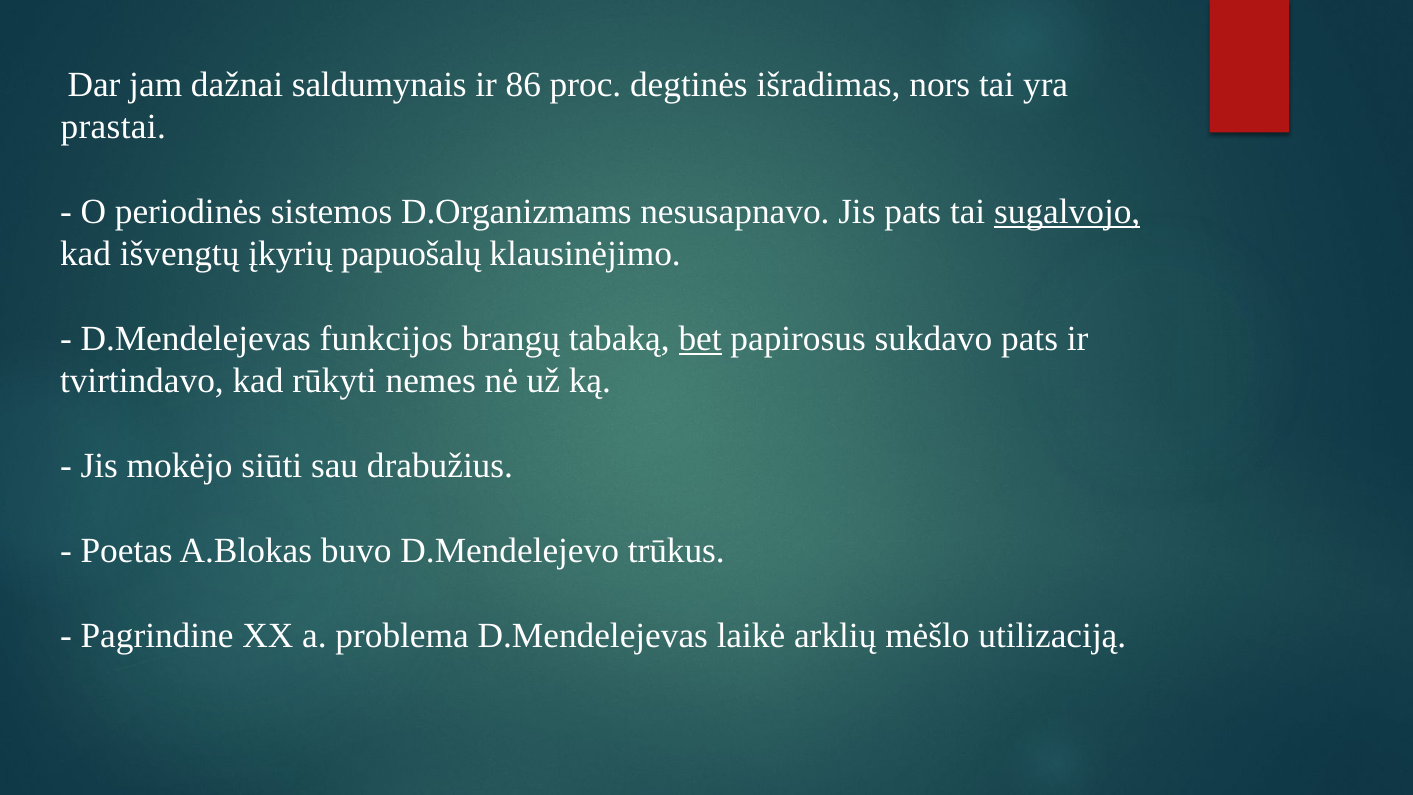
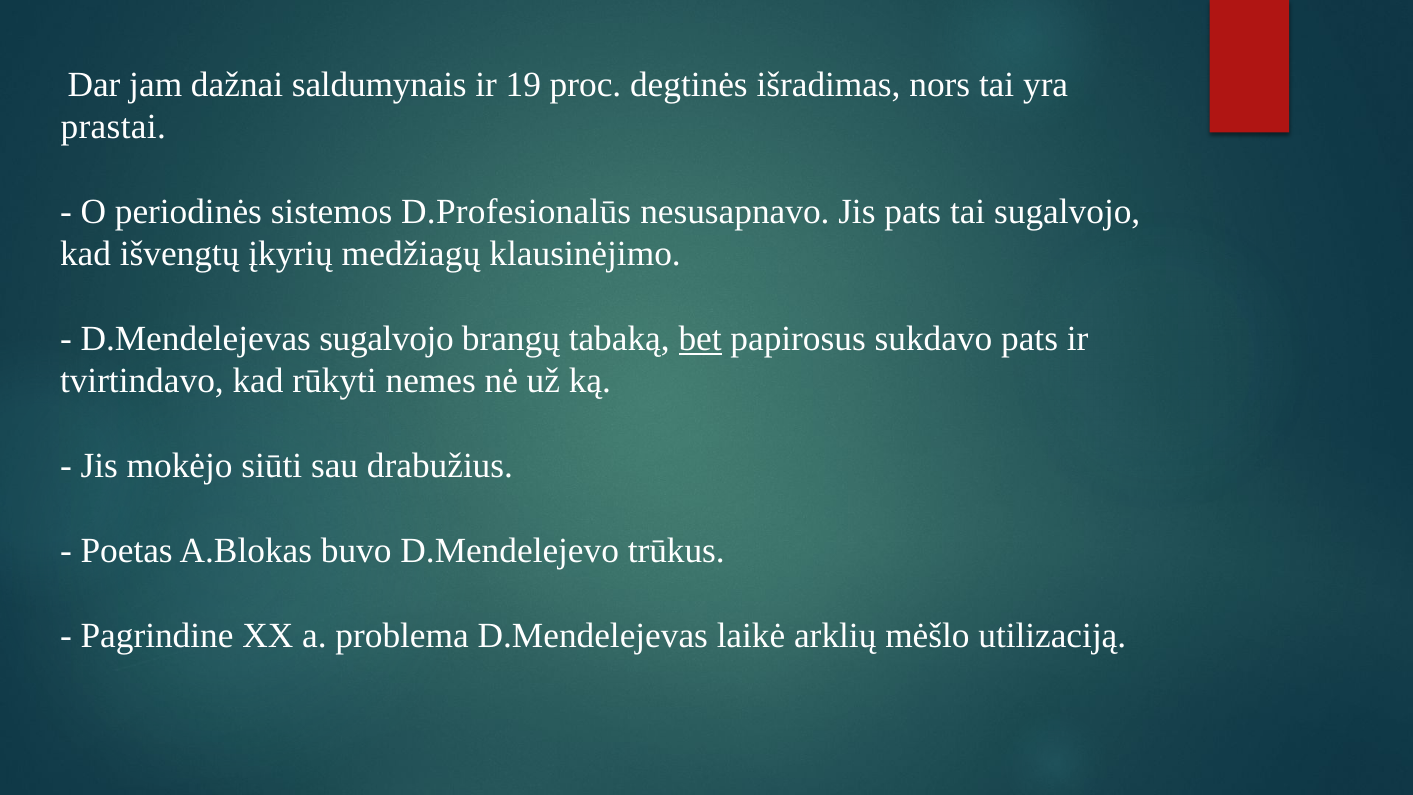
86: 86 -> 19
D.Organizmams: D.Organizmams -> D.Profesionalūs
sugalvojo at (1067, 212) underline: present -> none
papuošalų: papuošalų -> medžiagų
D.Mendelejevas funkcijos: funkcijos -> sugalvojo
